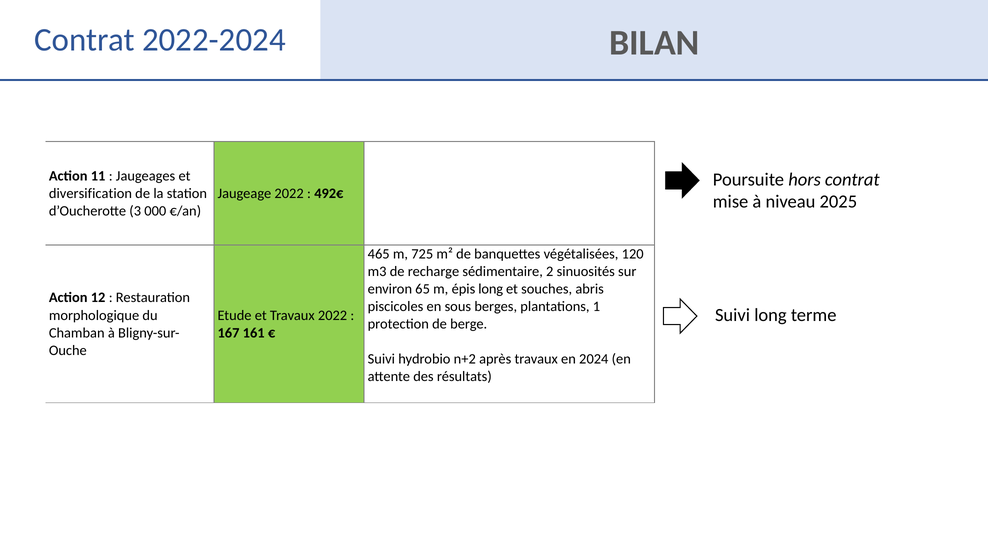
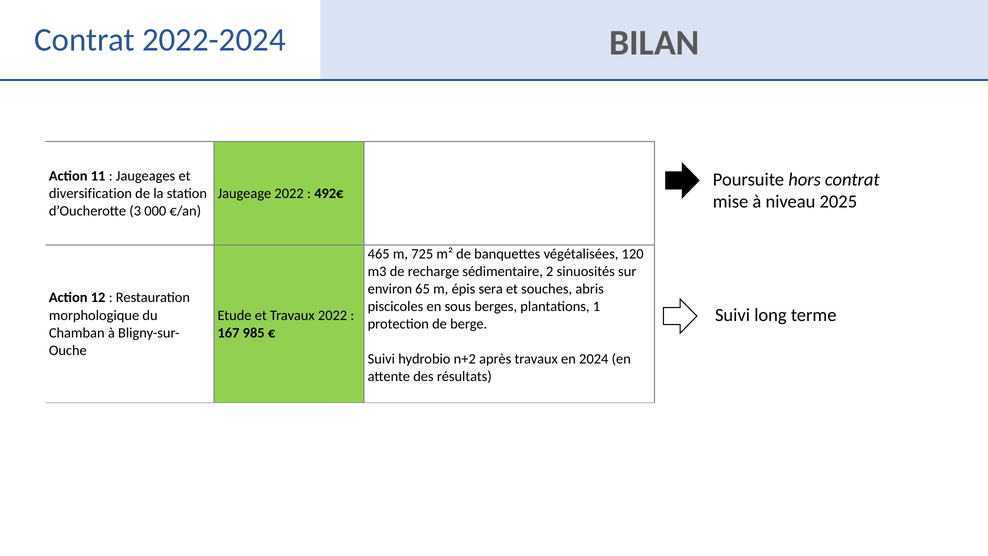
épis long: long -> sera
161: 161 -> 985
